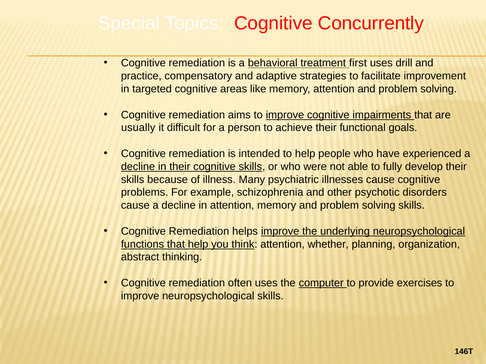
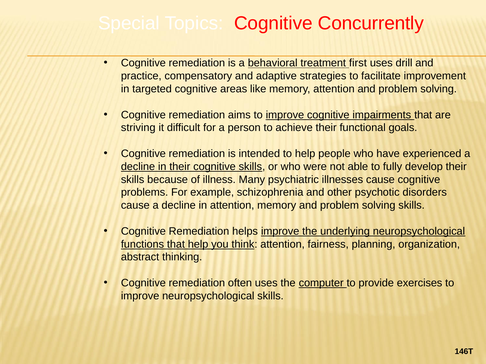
usually: usually -> striving
whether: whether -> fairness
